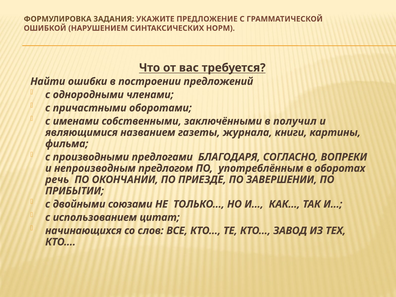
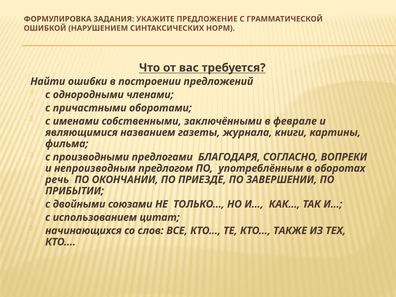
получил: получил -> феврале
ЗАВОД: ЗАВОД -> ТАКЖЕ
